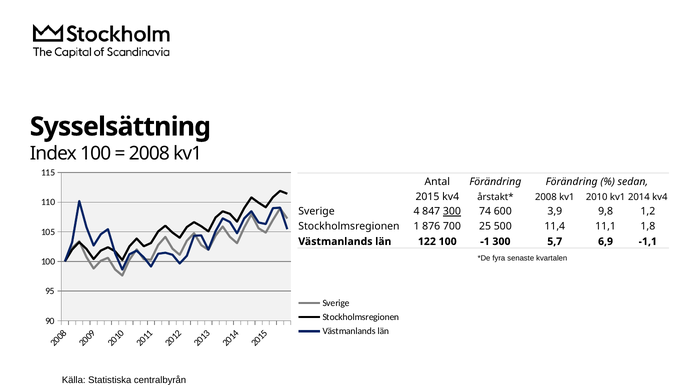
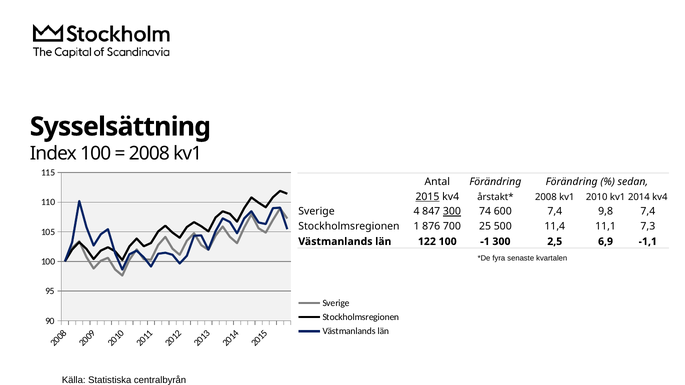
2015 underline: none -> present
600 3,9: 3,9 -> 7,4
9,8 1,2: 1,2 -> 7,4
1,8: 1,8 -> 7,3
5,7: 5,7 -> 2,5
